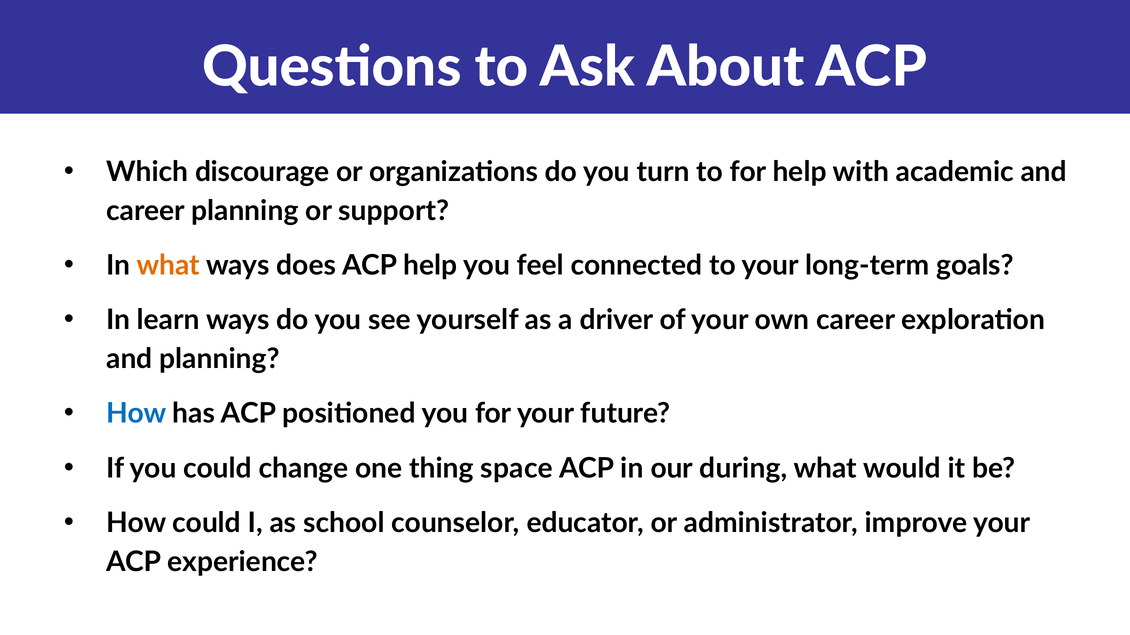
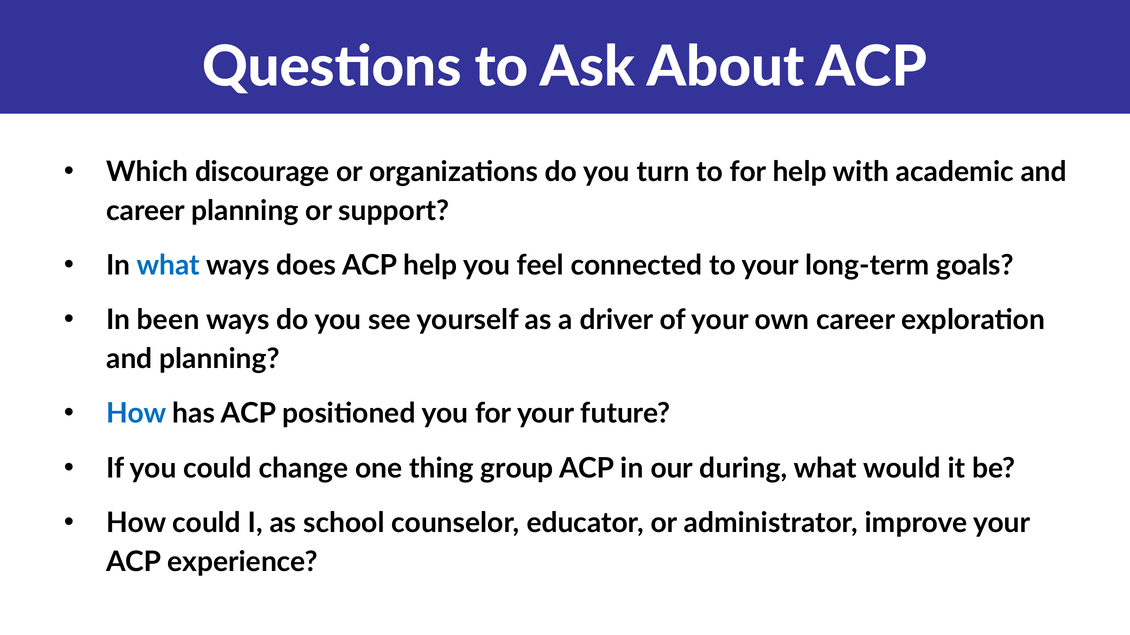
what at (168, 266) colour: orange -> blue
learn: learn -> been
space: space -> group
